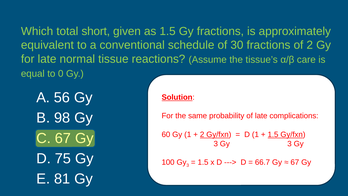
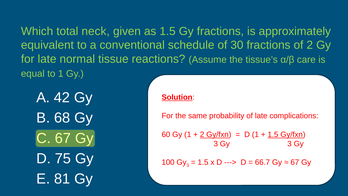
short: short -> neck
to 0: 0 -> 1
56: 56 -> 42
98: 98 -> 68
